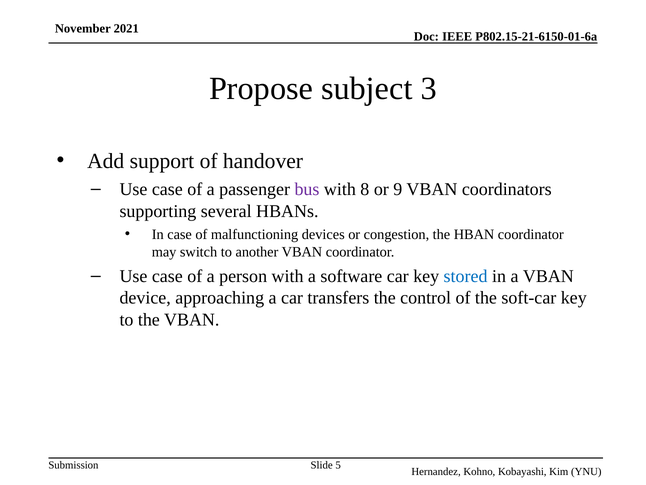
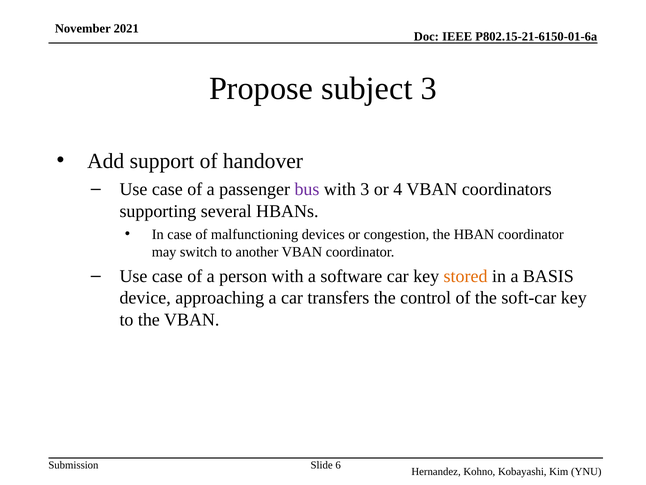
with 8: 8 -> 3
9: 9 -> 4
stored colour: blue -> orange
a VBAN: VBAN -> BASIS
5: 5 -> 6
